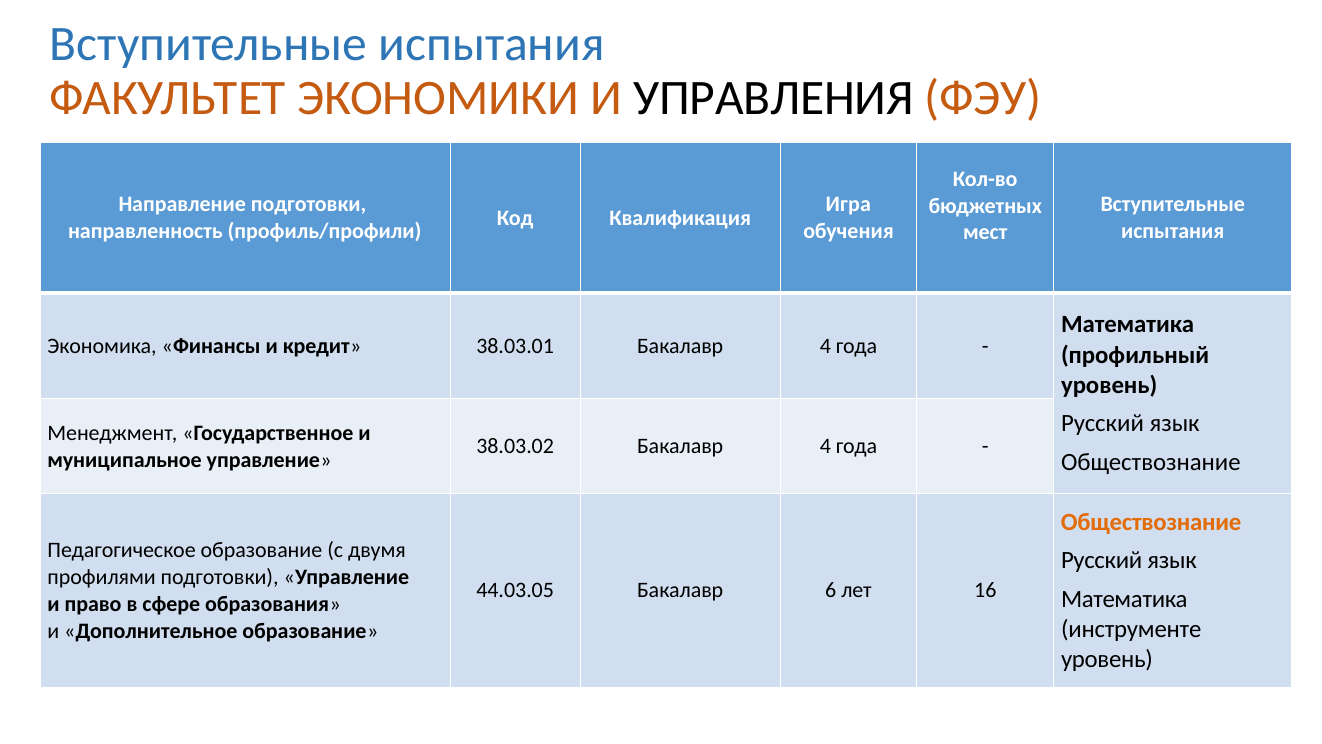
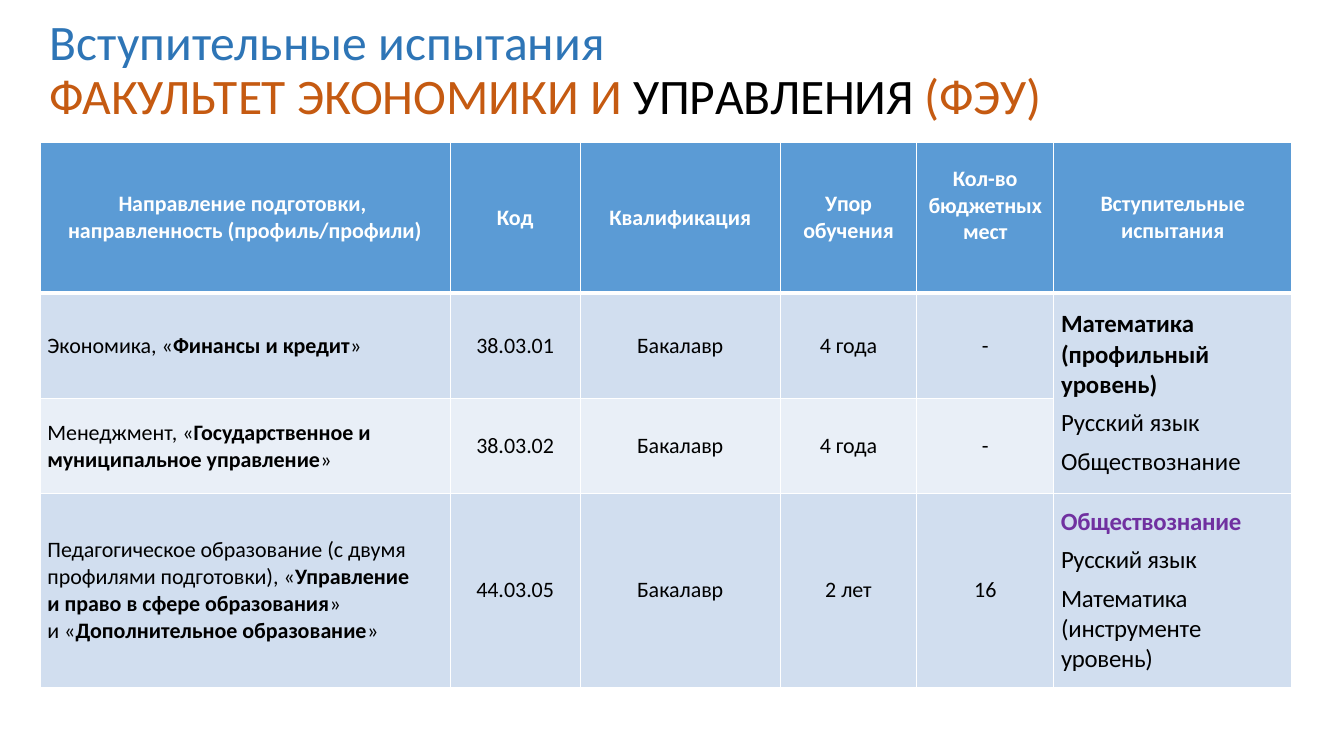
Игра: Игра -> Упор
Обществознание at (1151, 522) colour: orange -> purple
6: 6 -> 2
